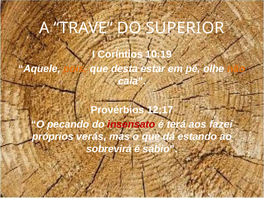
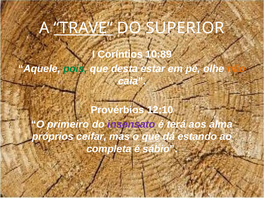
TRAVE underline: none -> present
10:19: 10:19 -> 10:89
pois colour: orange -> green
12:17: 12:17 -> 12:10
pecando: pecando -> primeiro
insensato colour: red -> purple
fazei: fazei -> alma
verás: verás -> ceifar
sobrevirá: sobrevirá -> completa
